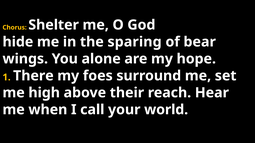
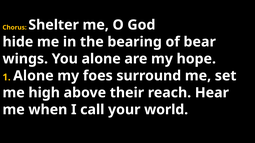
sparing: sparing -> bearing
1 There: There -> Alone
